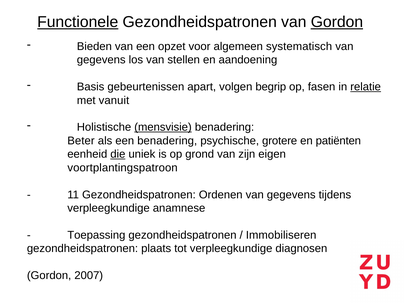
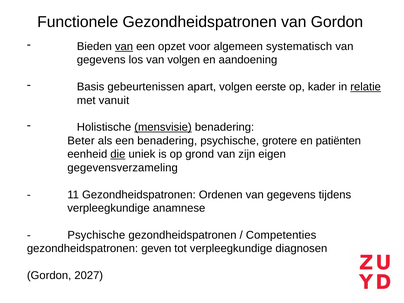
Functionele underline: present -> none
Gordon at (337, 22) underline: present -> none
van at (124, 46) underline: none -> present
van stellen: stellen -> volgen
begrip: begrip -> eerste
fasen: fasen -> kader
voortplantingspatroon: voortplantingspatroon -> gegevensverzameling
Toepassing at (96, 235): Toepassing -> Psychische
Immobiliseren: Immobiliseren -> Competenties
plaats: plaats -> geven
2007: 2007 -> 2027
